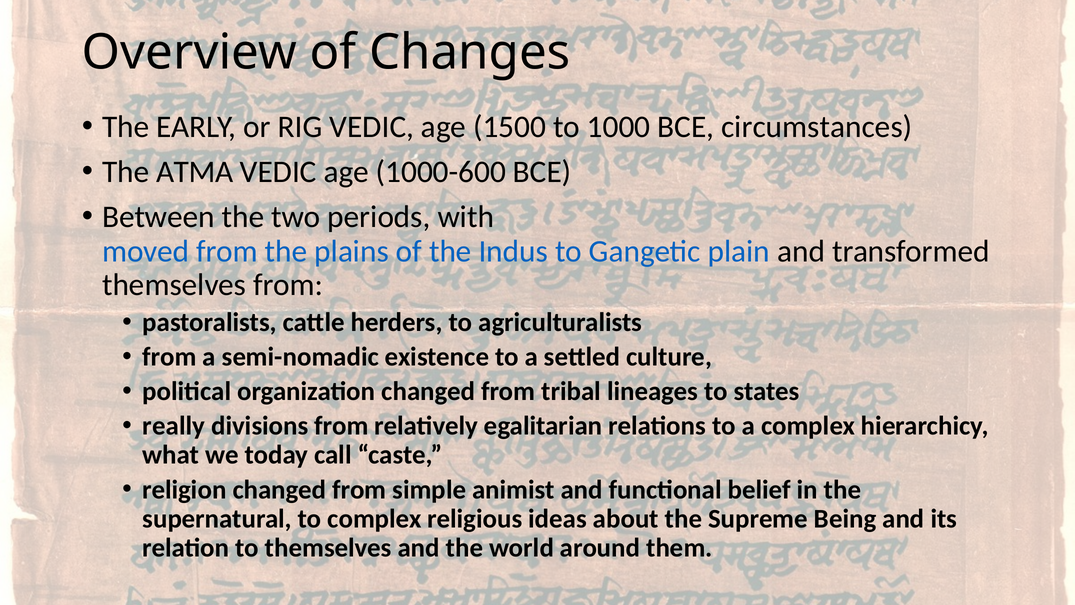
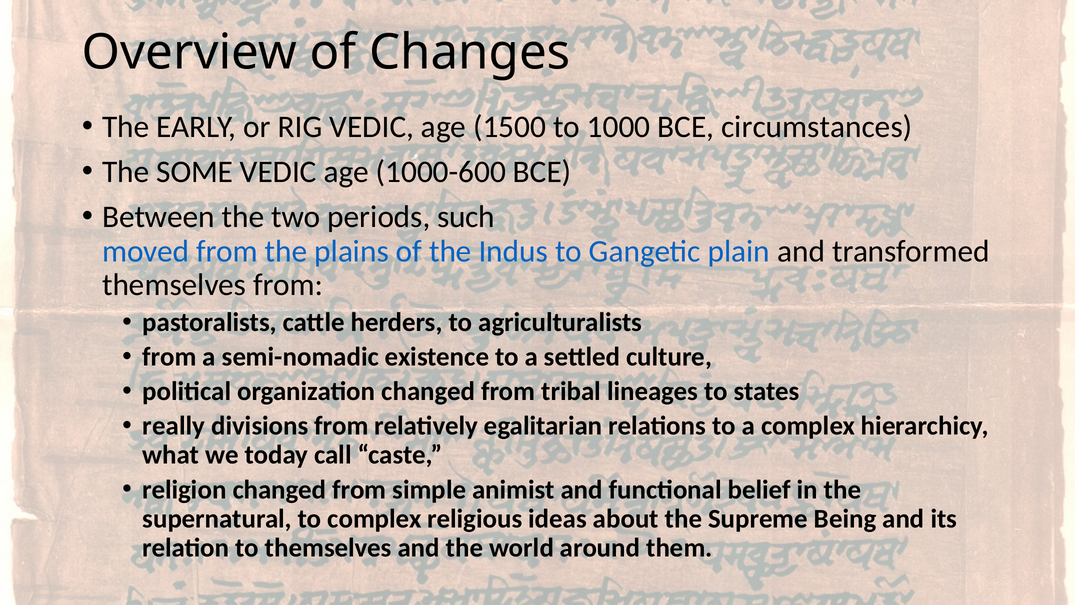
ATMA: ATMA -> SOME
with: with -> such
